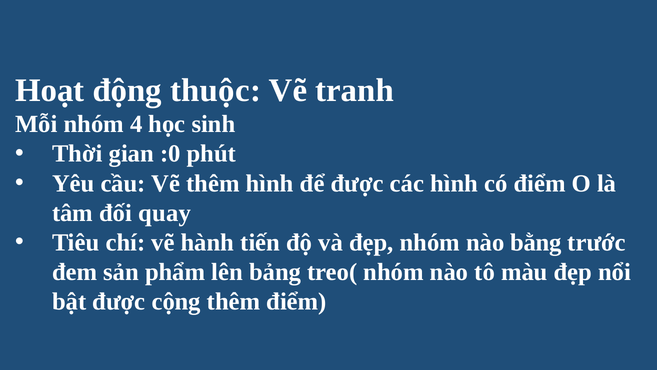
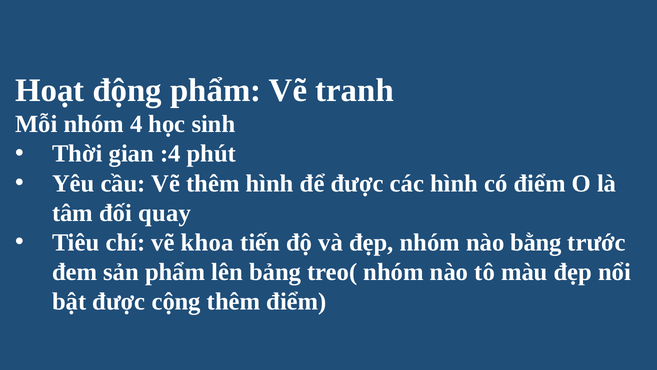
động thuộc: thuộc -> phẩm
:0: :0 -> :4
hành: hành -> khoa
